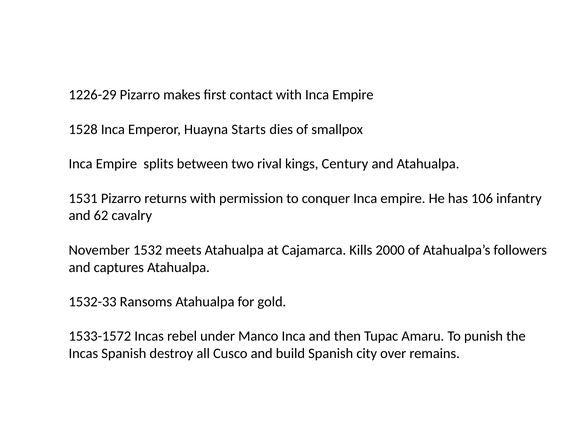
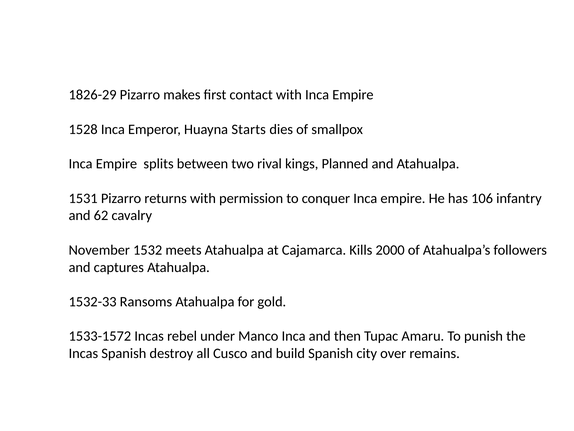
1226-29: 1226-29 -> 1826-29
Century: Century -> Planned
